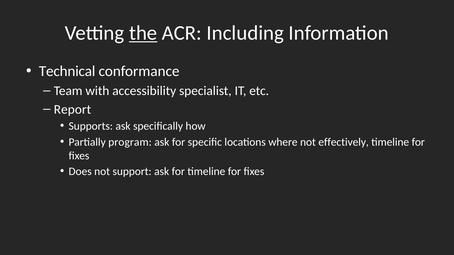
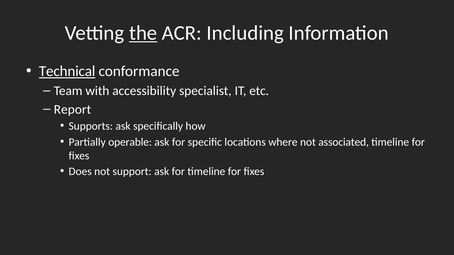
Technical underline: none -> present
program: program -> operable
effectively: effectively -> associated
